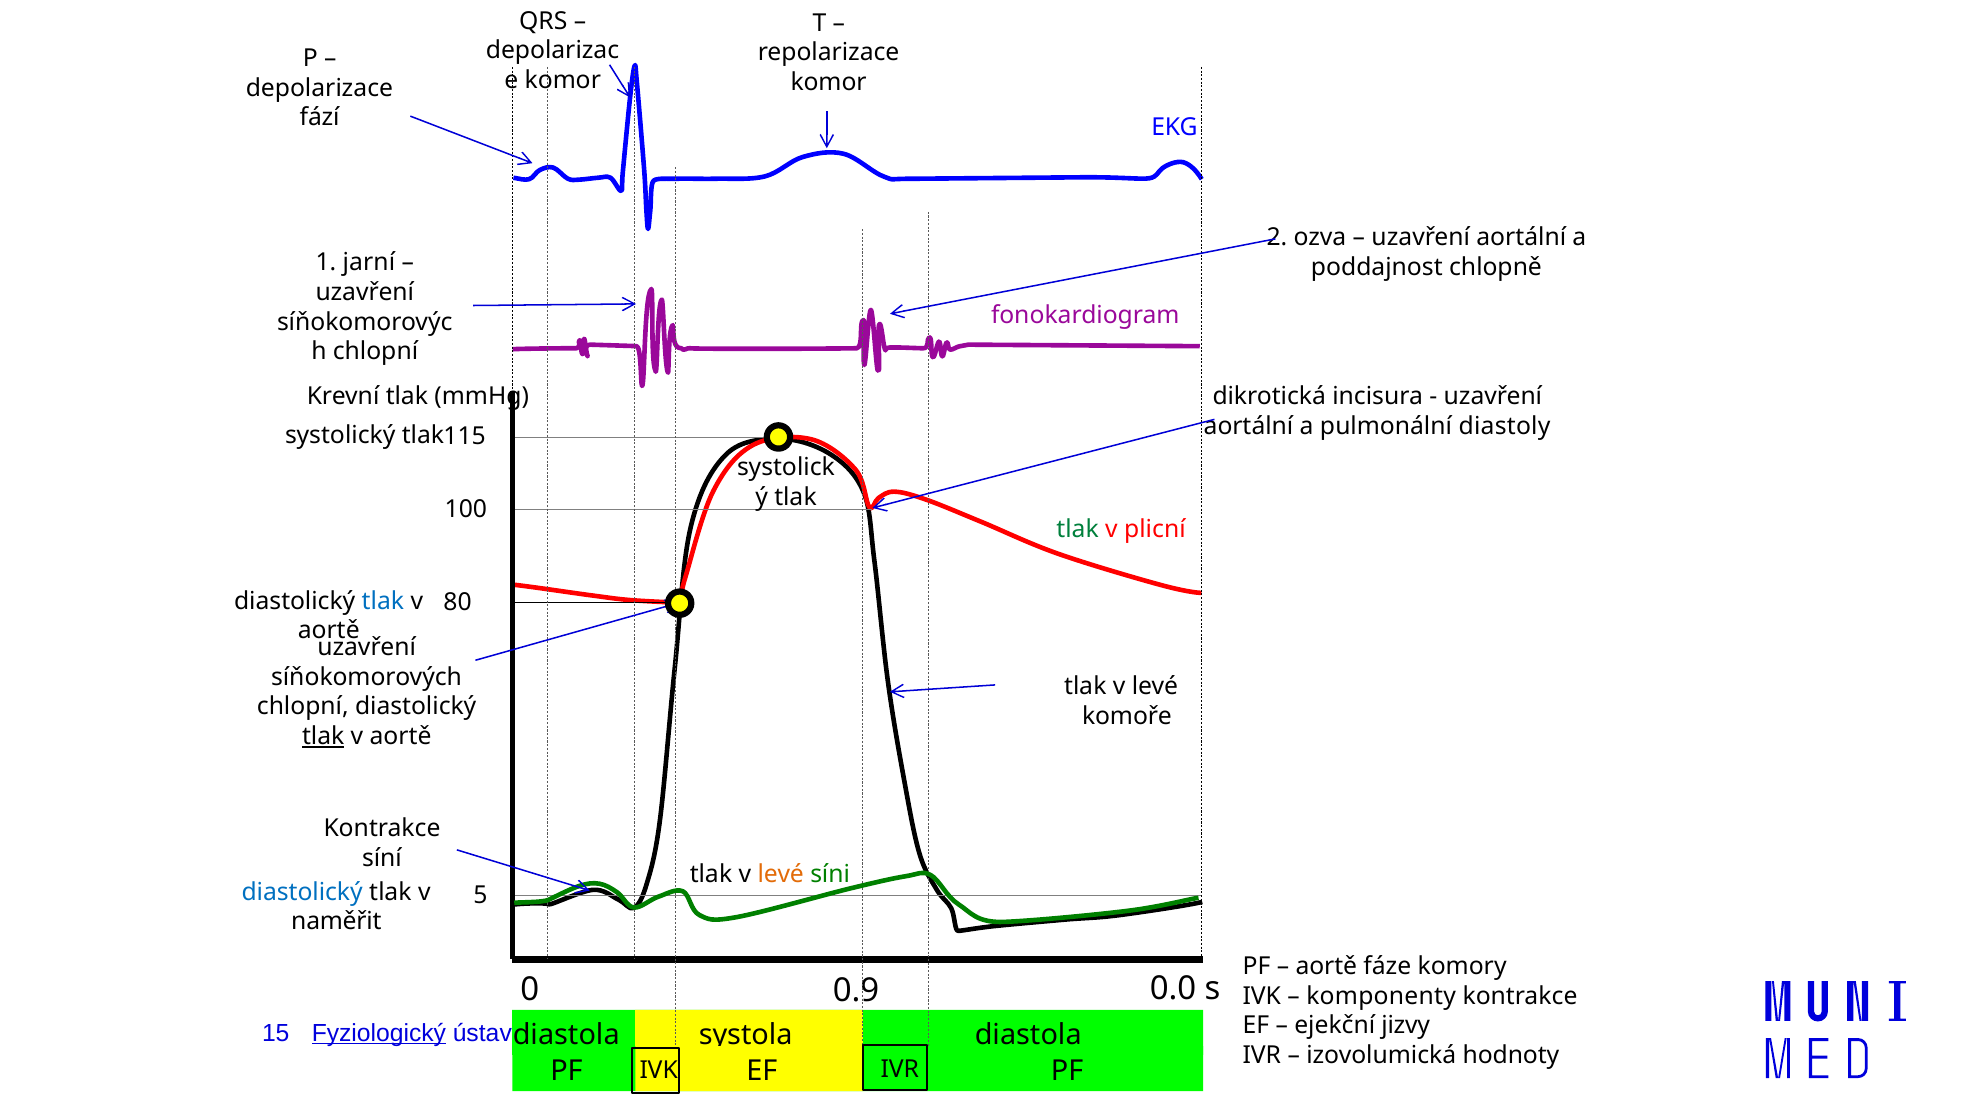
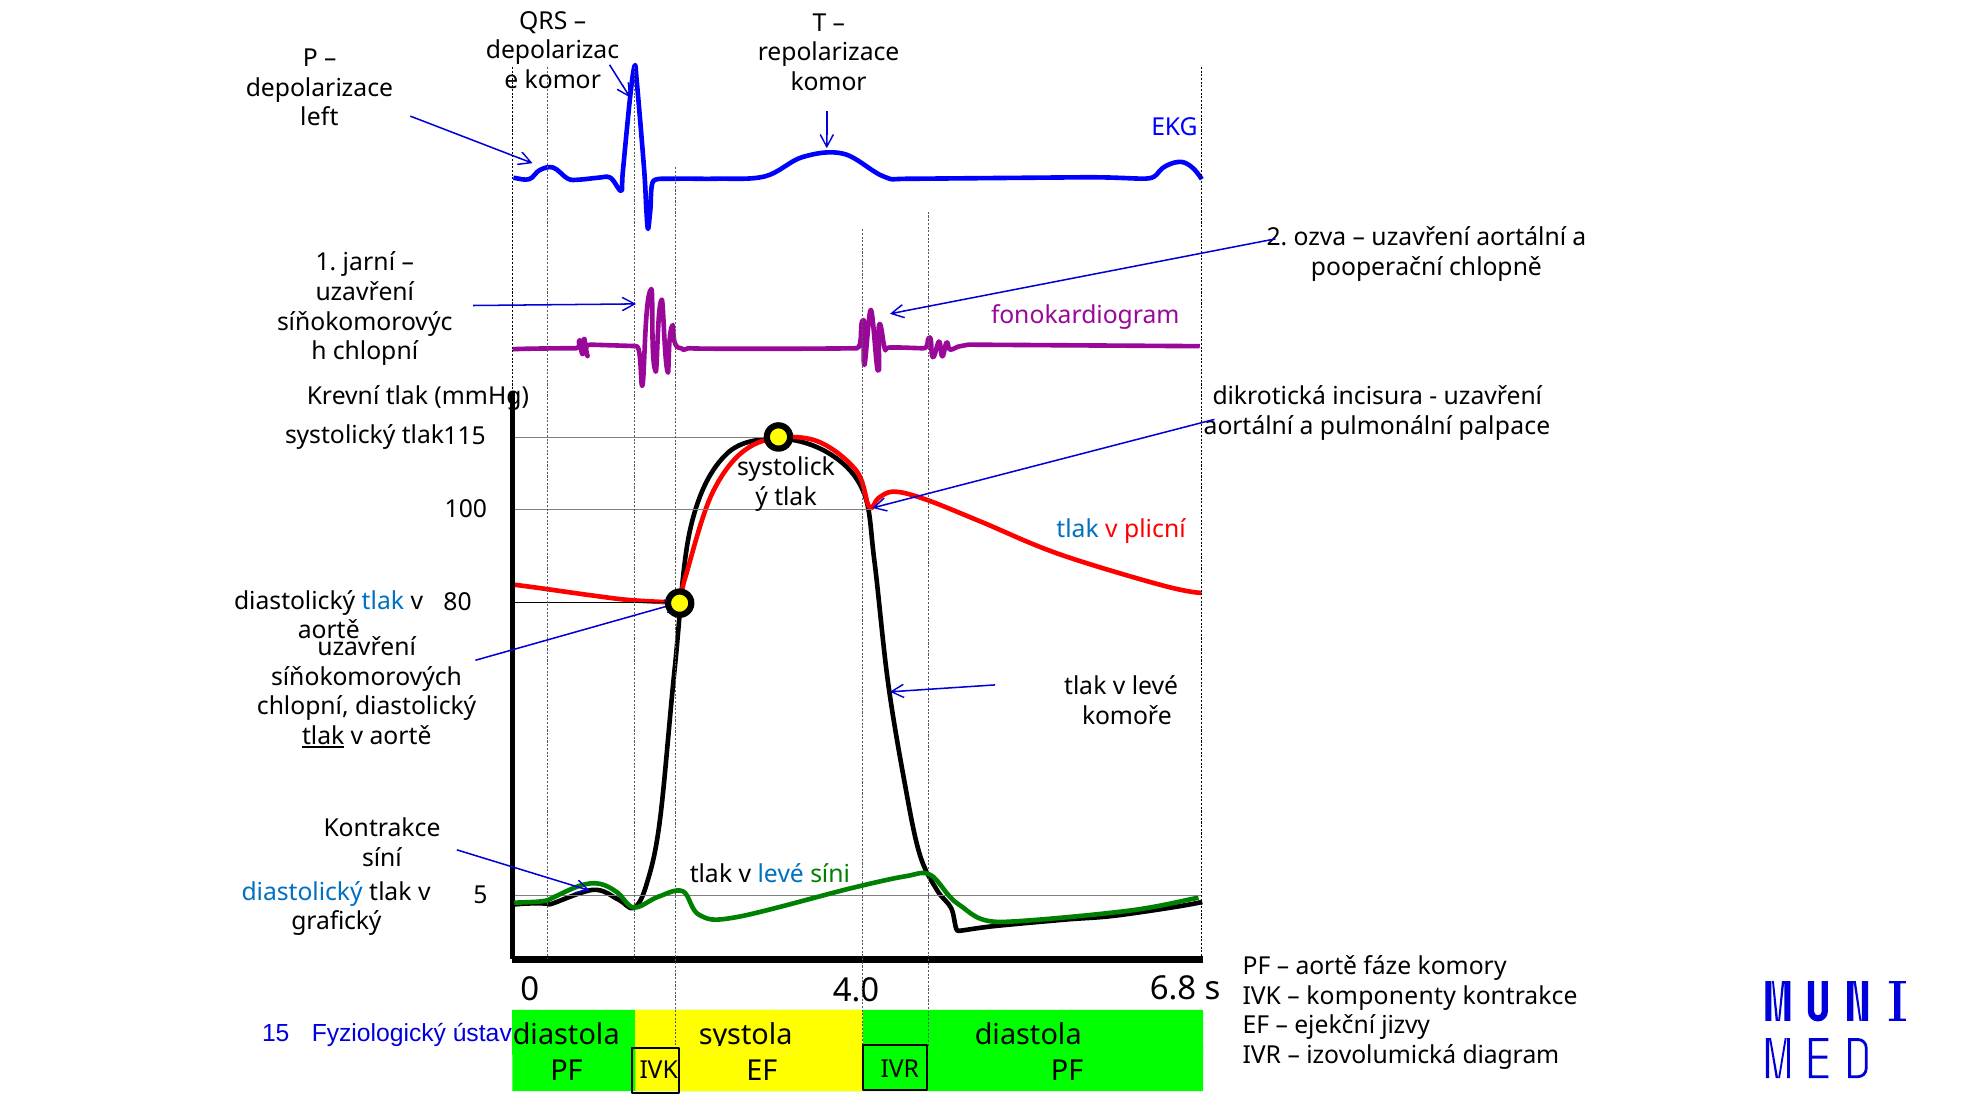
fází: fází -> left
poddajnost: poddajnost -> pooperační
diastoly: diastoly -> palpace
tlak at (1078, 529) colour: green -> blue
levé at (781, 874) colour: orange -> blue
naměřit: naměřit -> grafický
0.0: 0.0 -> 6.8
0.9: 0.9 -> 4.0
Fyziologický underline: present -> none
hodnoty: hodnoty -> diagram
